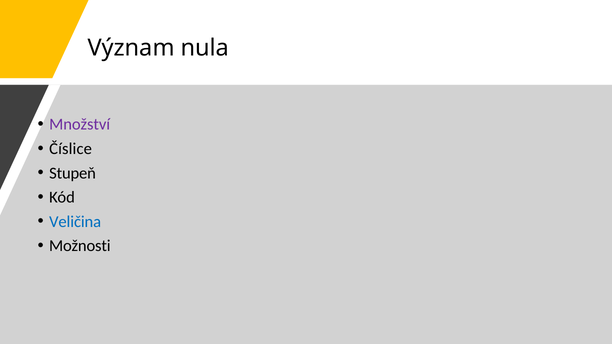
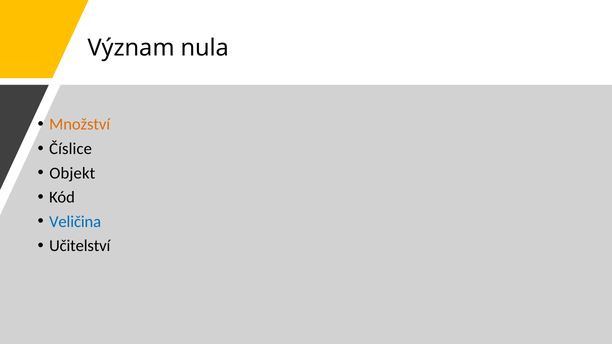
Množství colour: purple -> orange
Stupeň: Stupeň -> Objekt
Možnosti: Možnosti -> Učitelství
